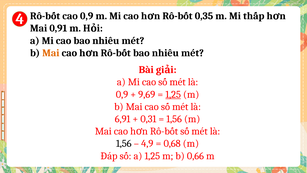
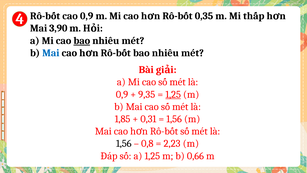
0,91: 0,91 -> 3,90
bao at (82, 41) underline: none -> present
Mai at (51, 53) colour: orange -> blue
9,69: 9,69 -> 9,35
6,91: 6,91 -> 1,85
4,9: 4,9 -> 0,8
0,68: 0,68 -> 2,23
